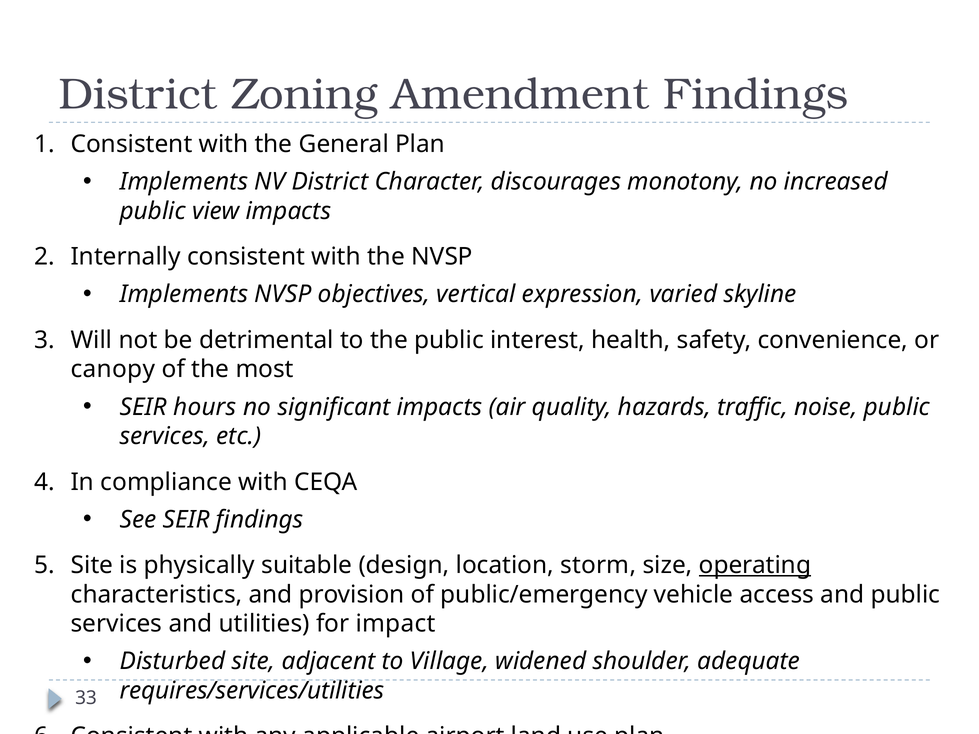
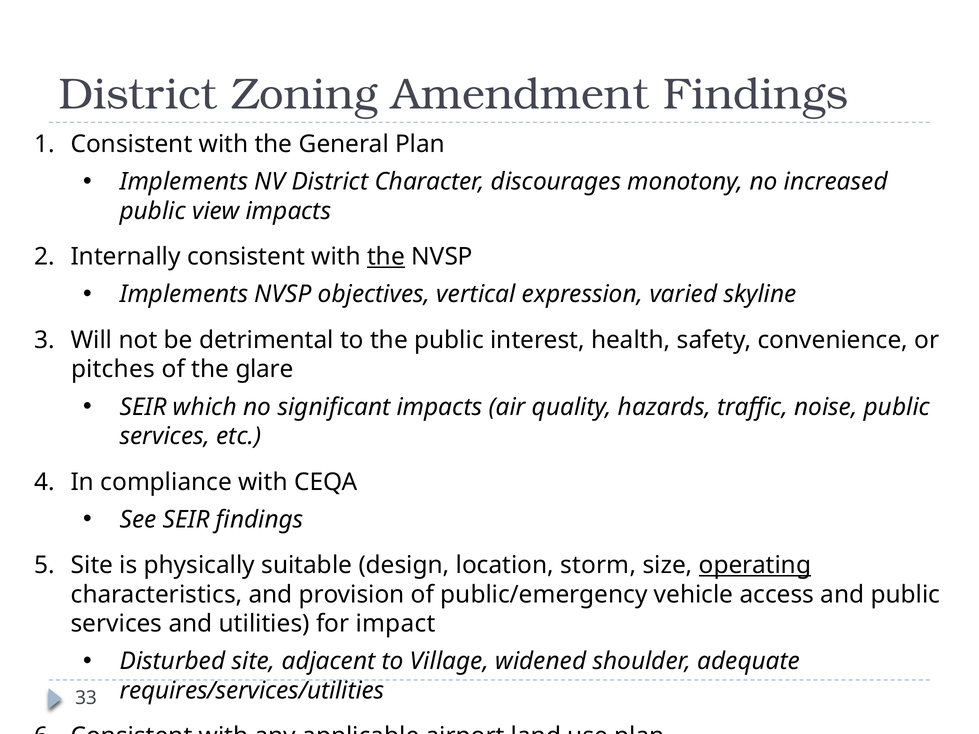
the at (386, 257) underline: none -> present
canopy: canopy -> pitches
most: most -> glare
hours: hours -> which
